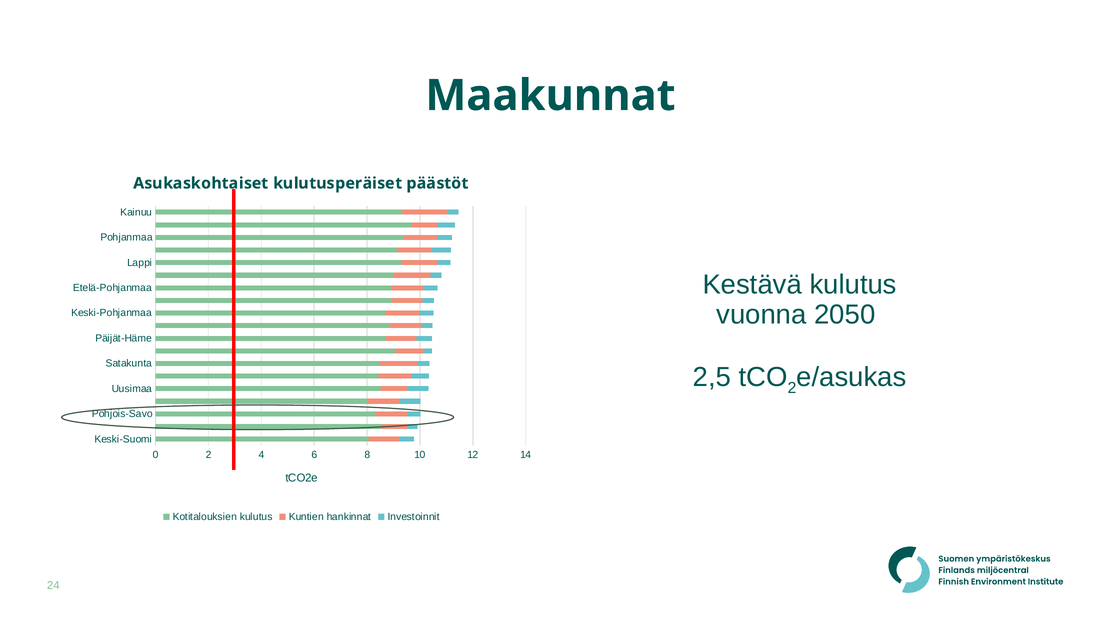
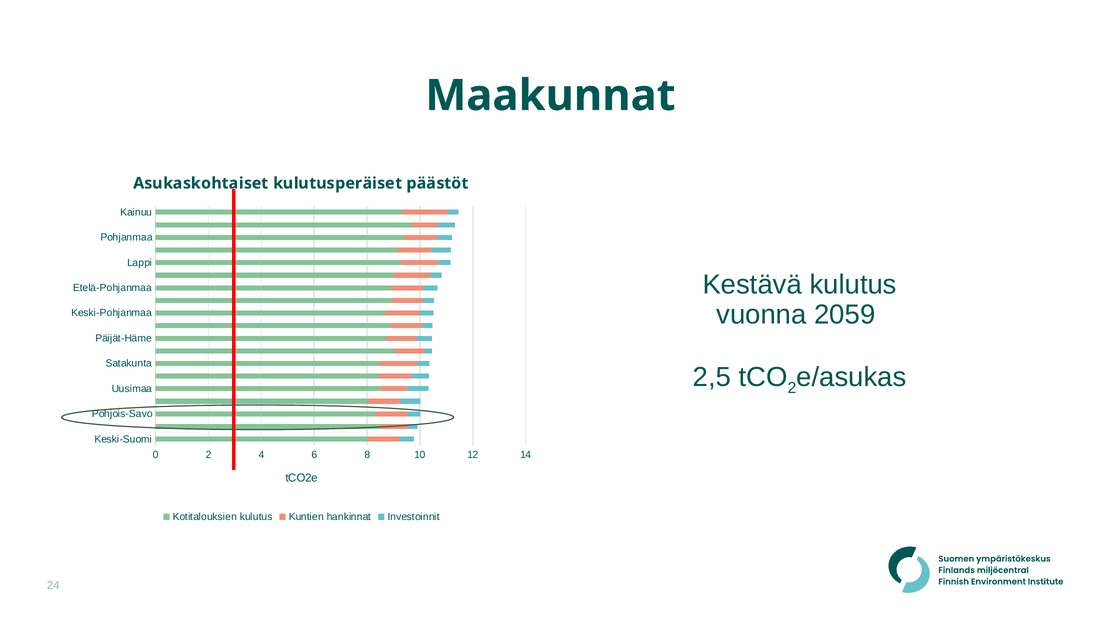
2050: 2050 -> 2059
